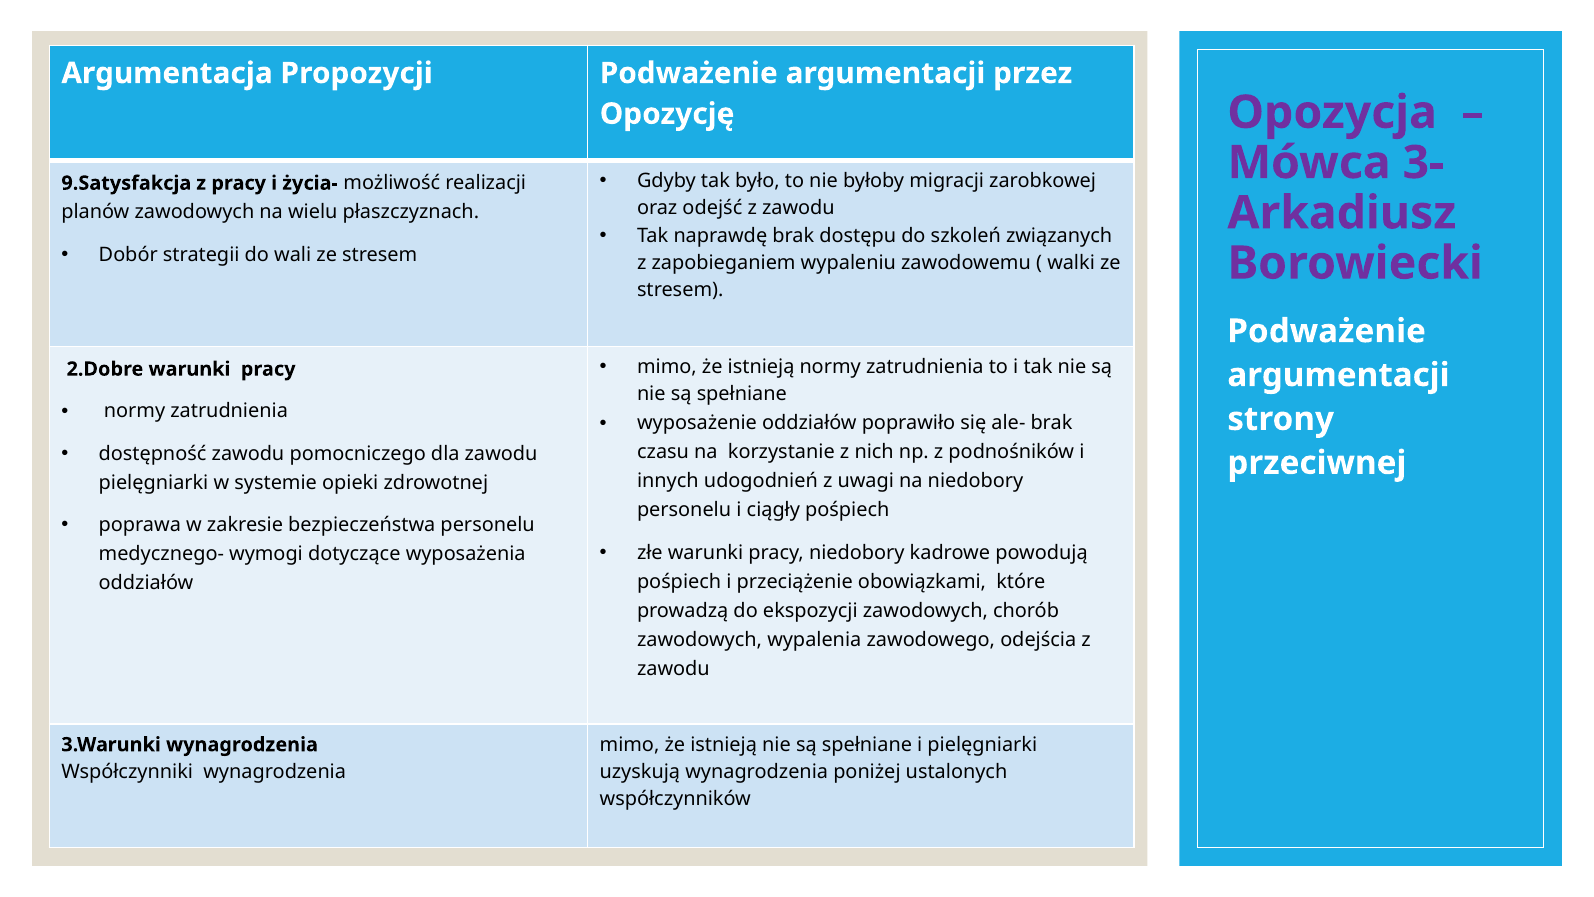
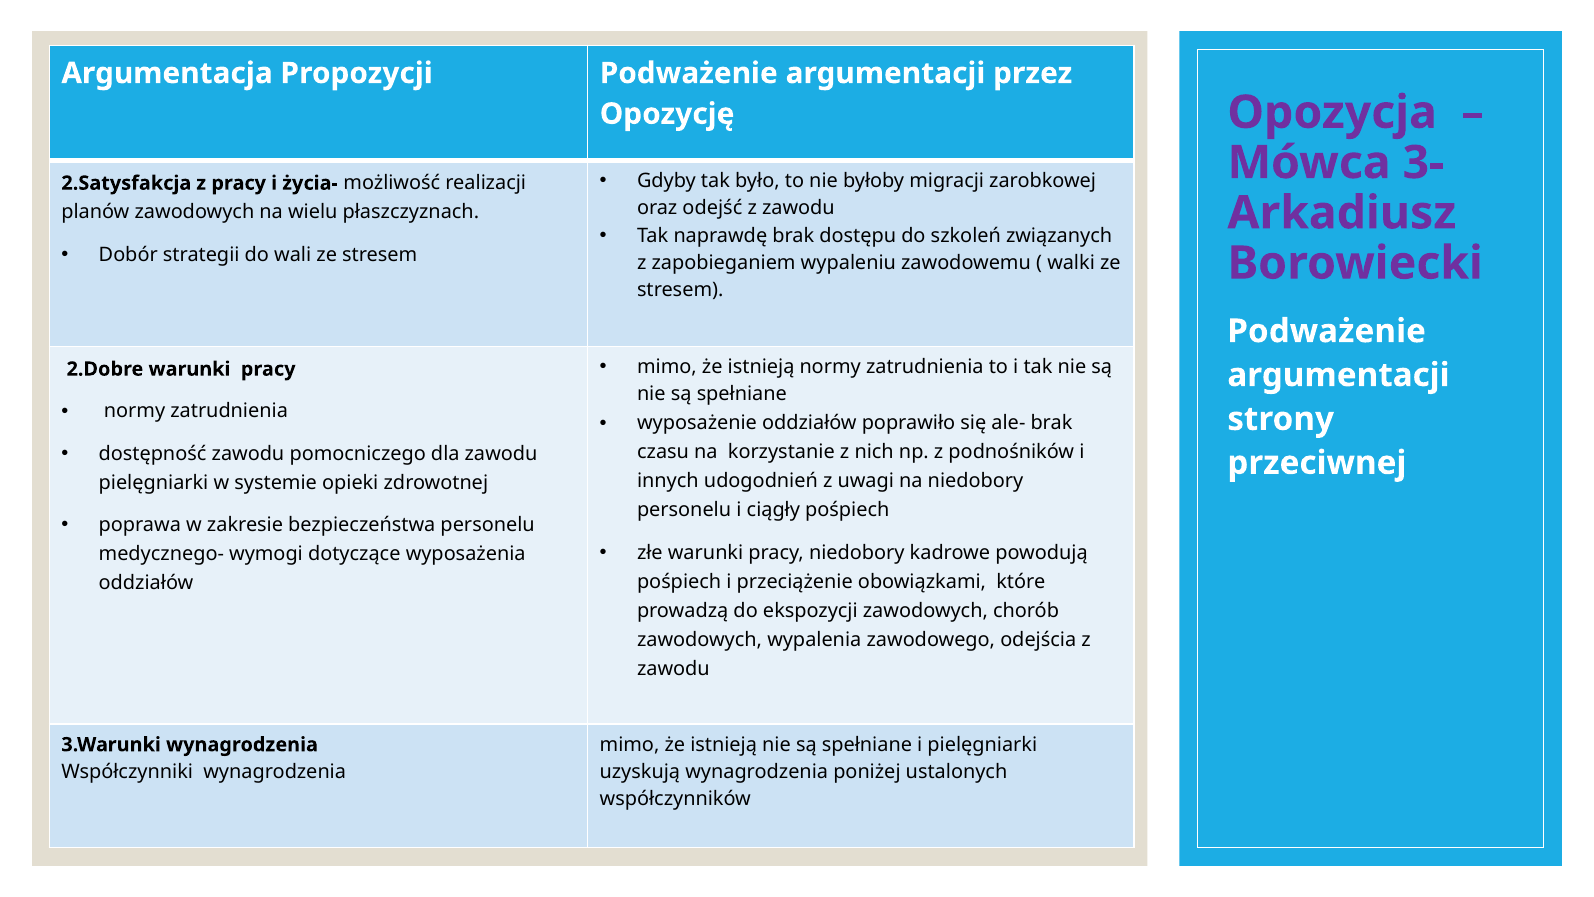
9.Satysfakcja: 9.Satysfakcja -> 2.Satysfakcja
